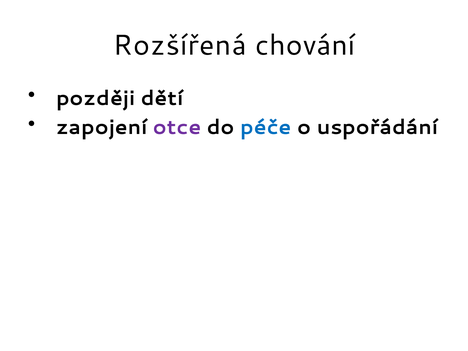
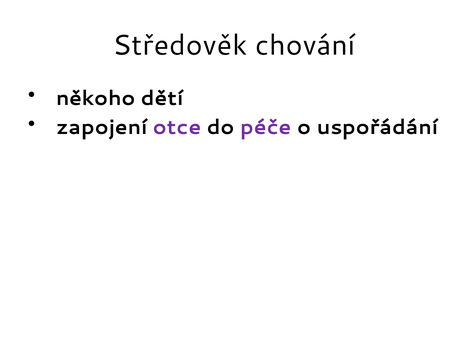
Rozšířená: Rozšířená -> Středověk
později: později -> někoho
péče colour: blue -> purple
